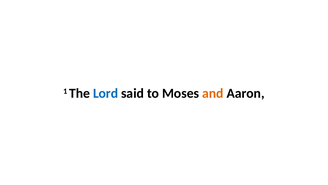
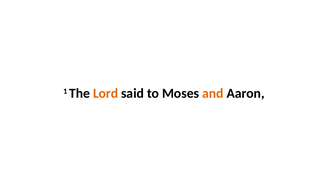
Lord colour: blue -> orange
